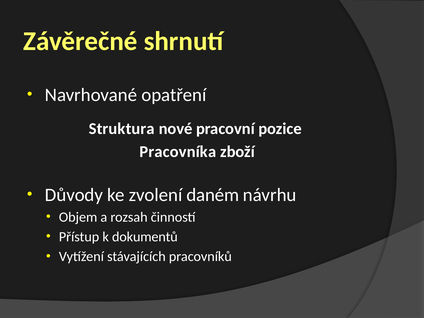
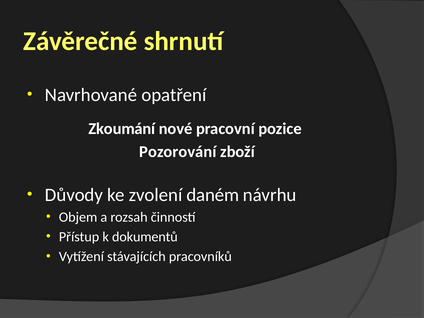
Struktura: Struktura -> Zkoumání
Pracovníka: Pracovníka -> Pozorování
